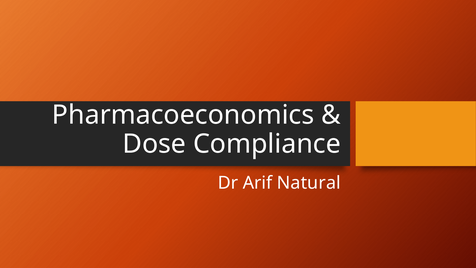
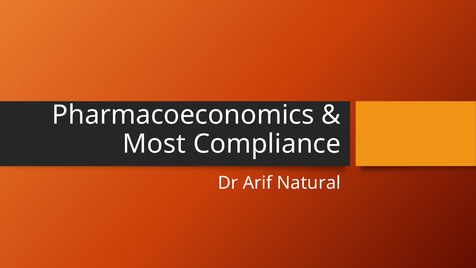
Dose: Dose -> Most
